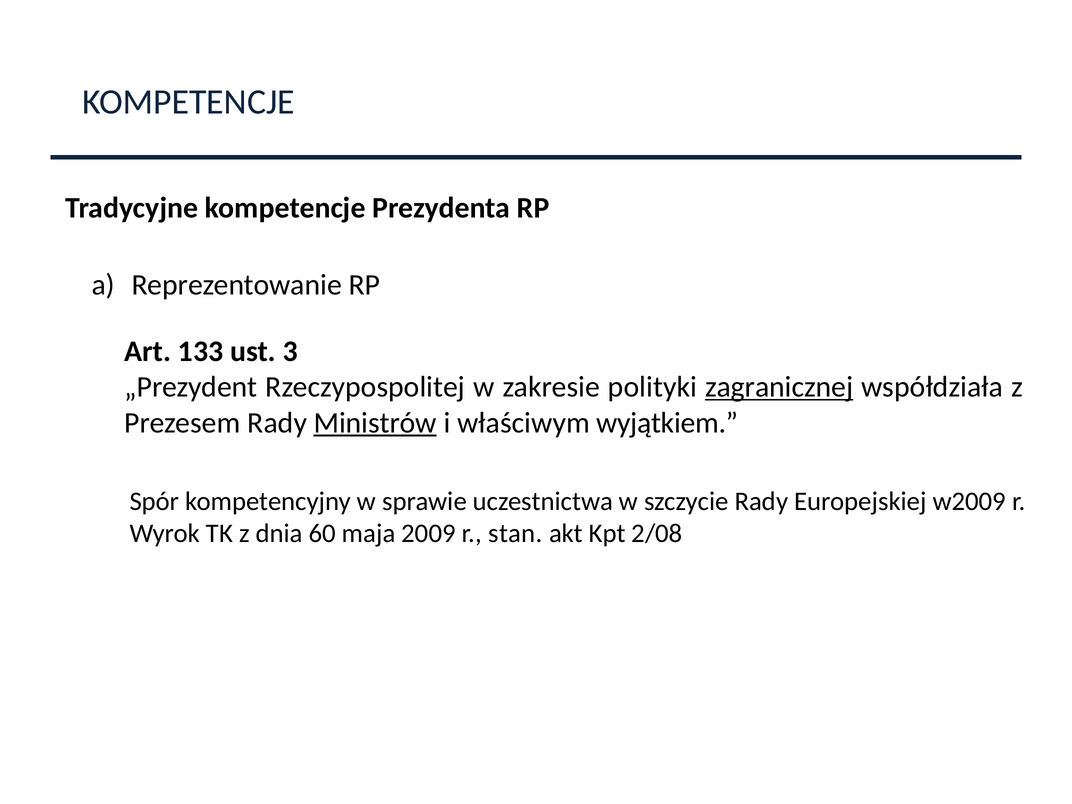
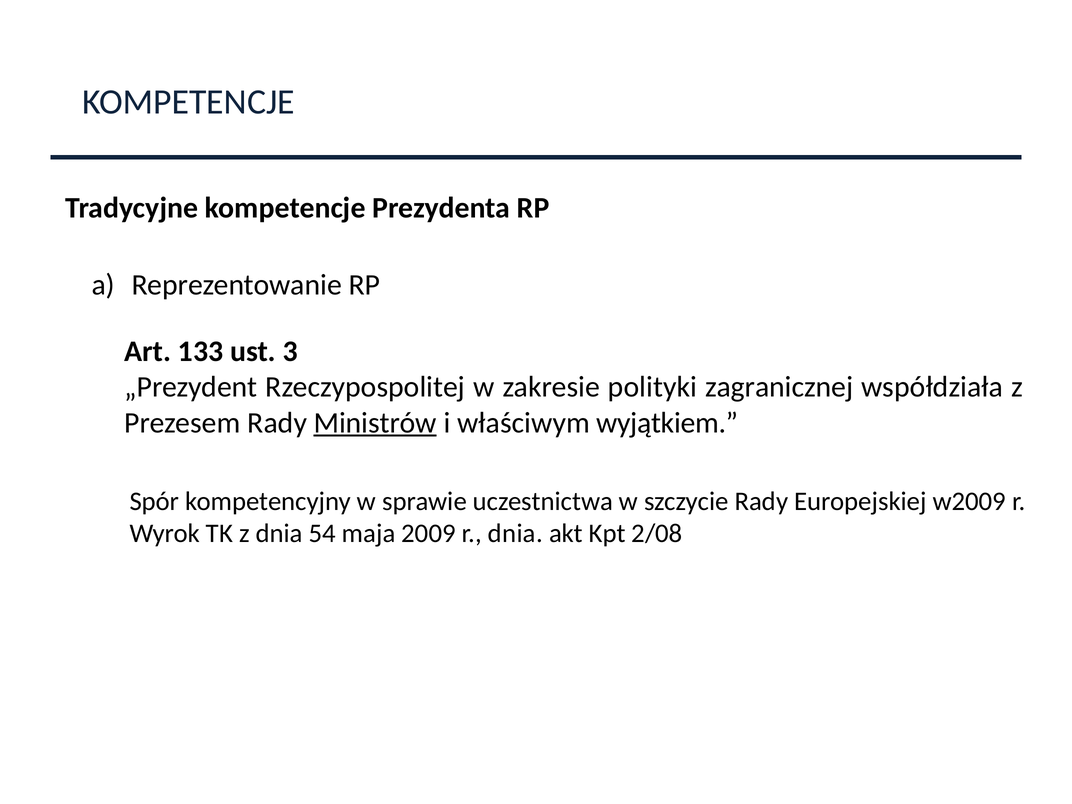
zagranicznej underline: present -> none
60: 60 -> 54
r stan: stan -> dnia
